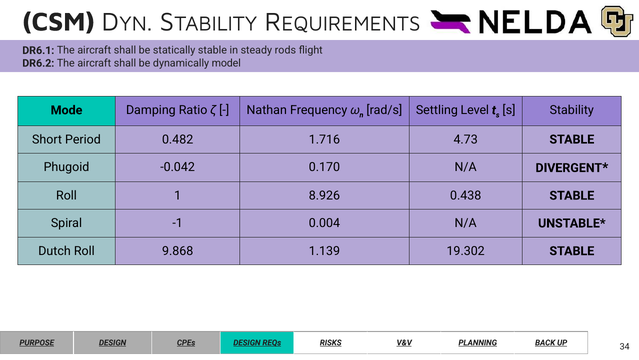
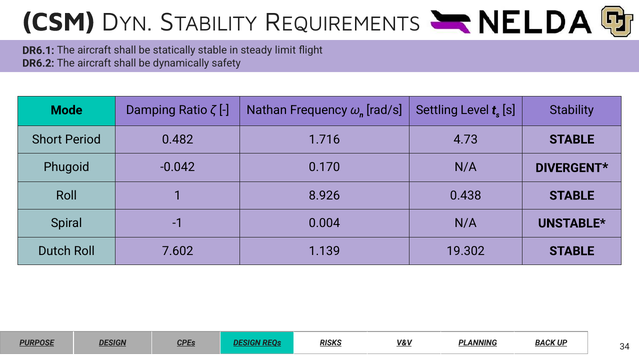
rods: rods -> limit
model: model -> safety
9.868: 9.868 -> 7.602
